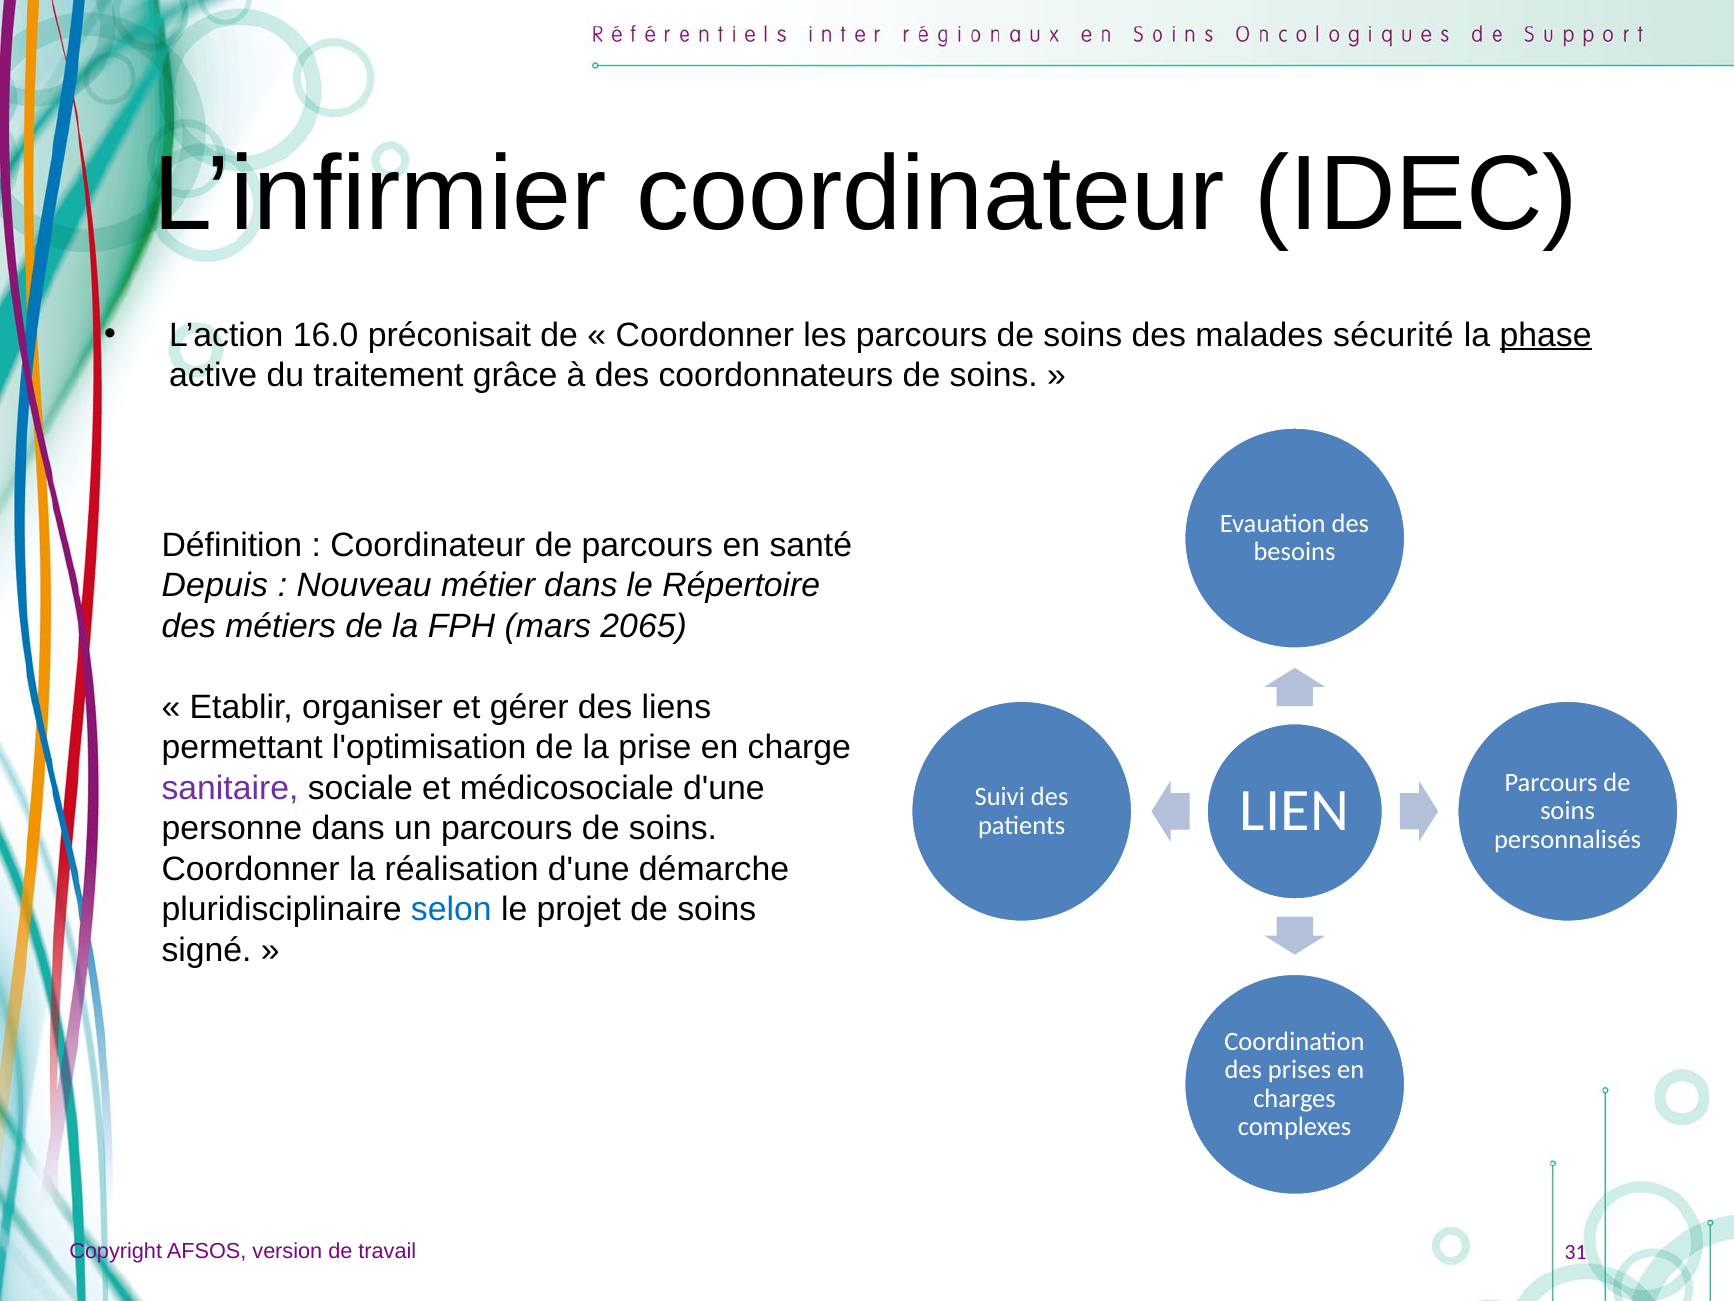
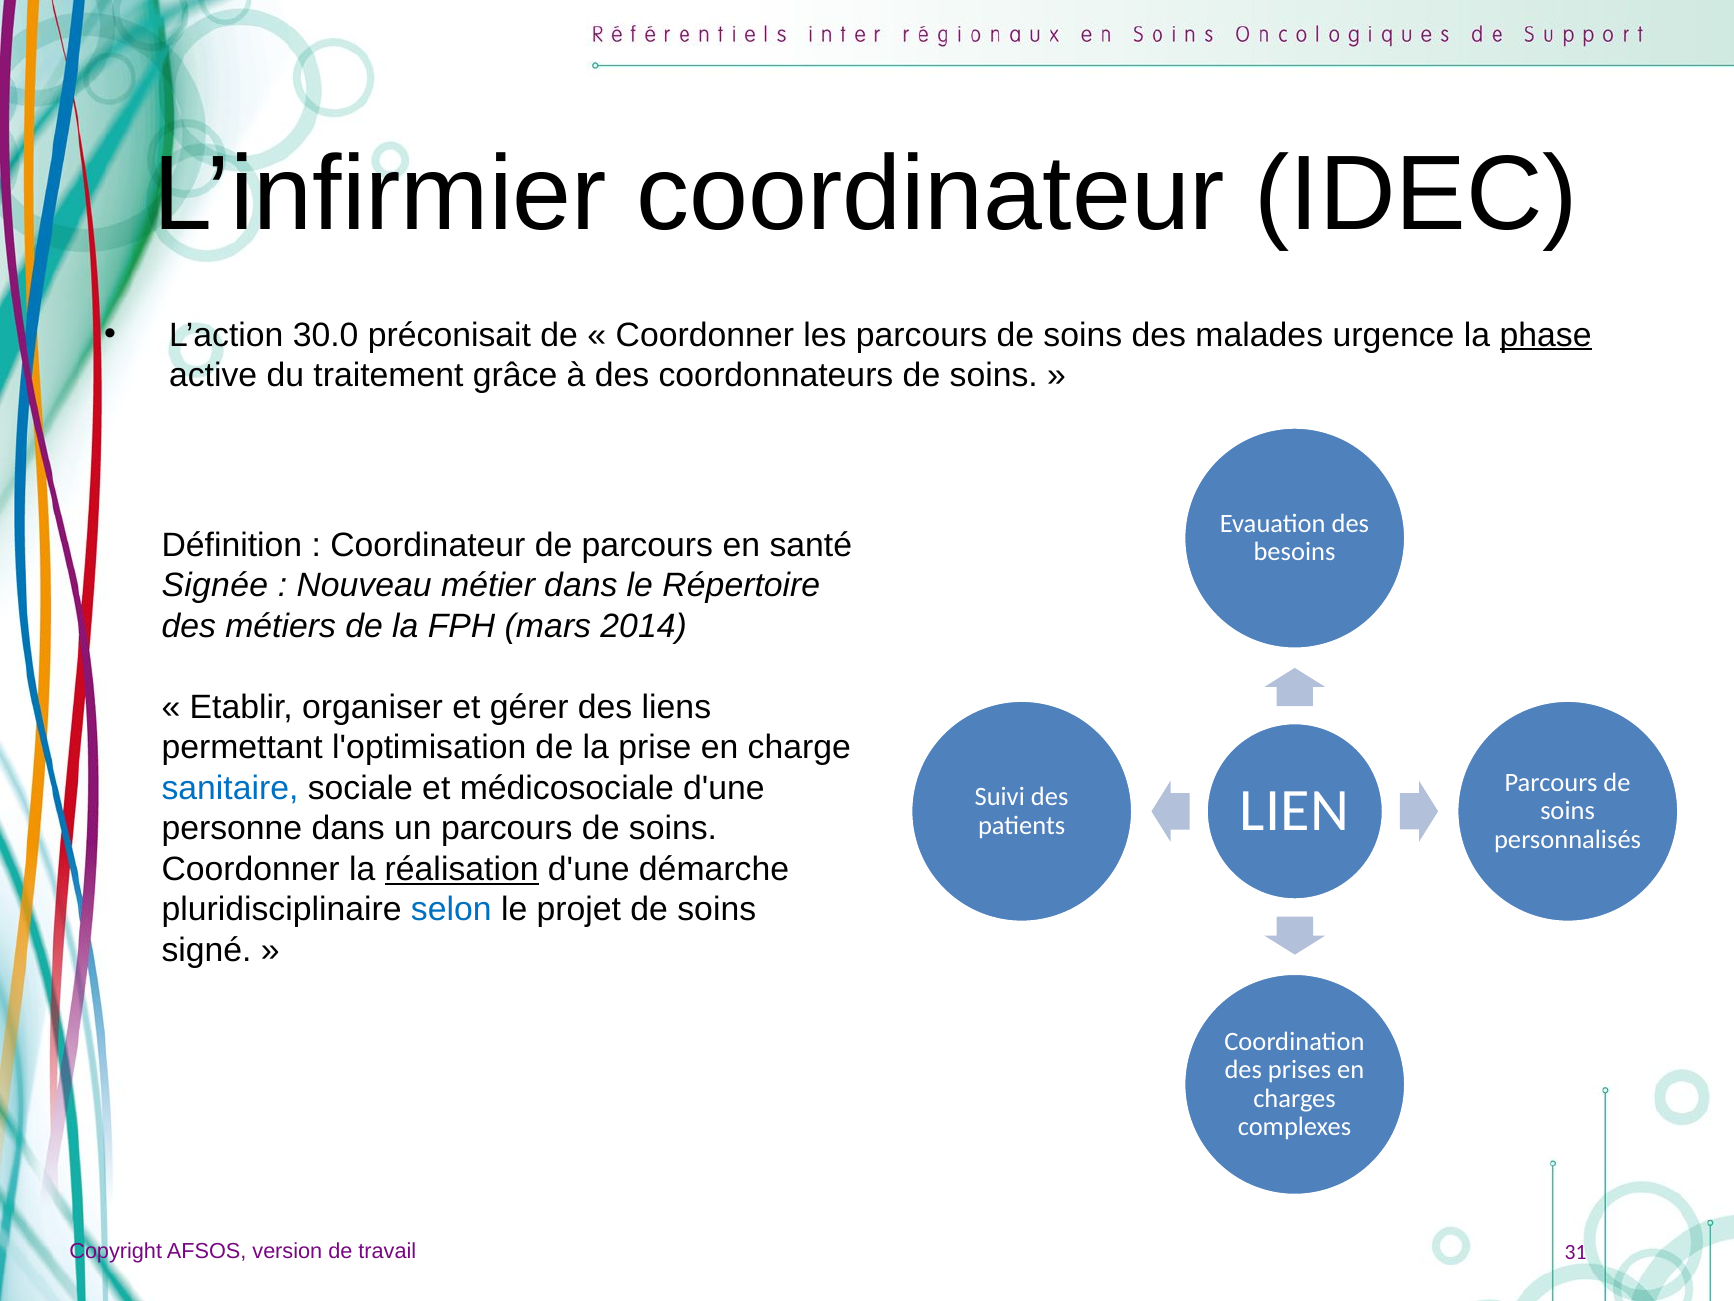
16.0: 16.0 -> 30.0
sécurité: sécurité -> urgence
Depuis: Depuis -> Signée
2065: 2065 -> 2014
sanitaire colour: purple -> blue
réalisation underline: none -> present
